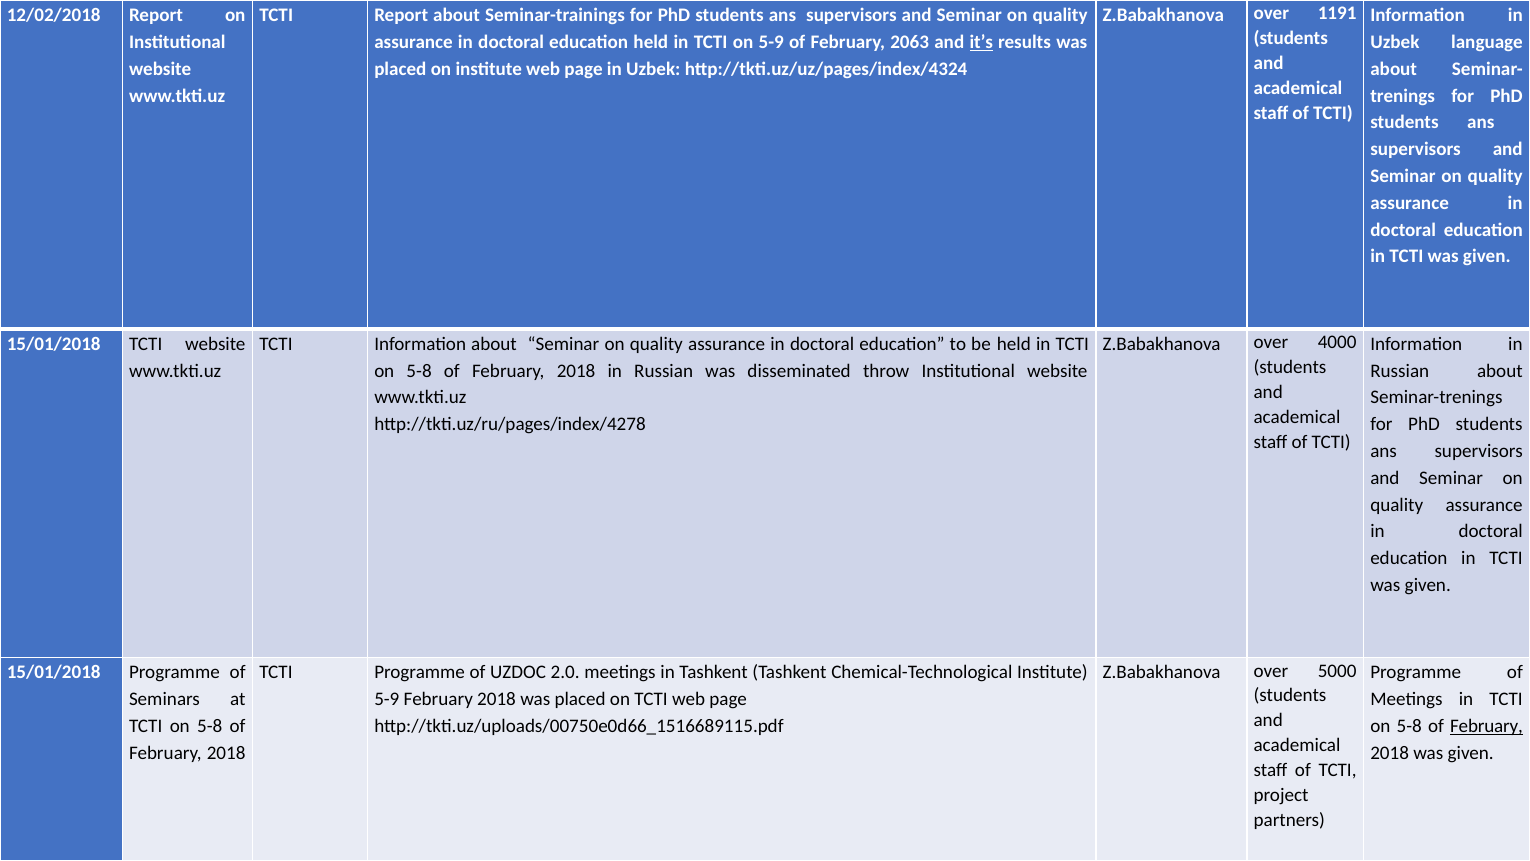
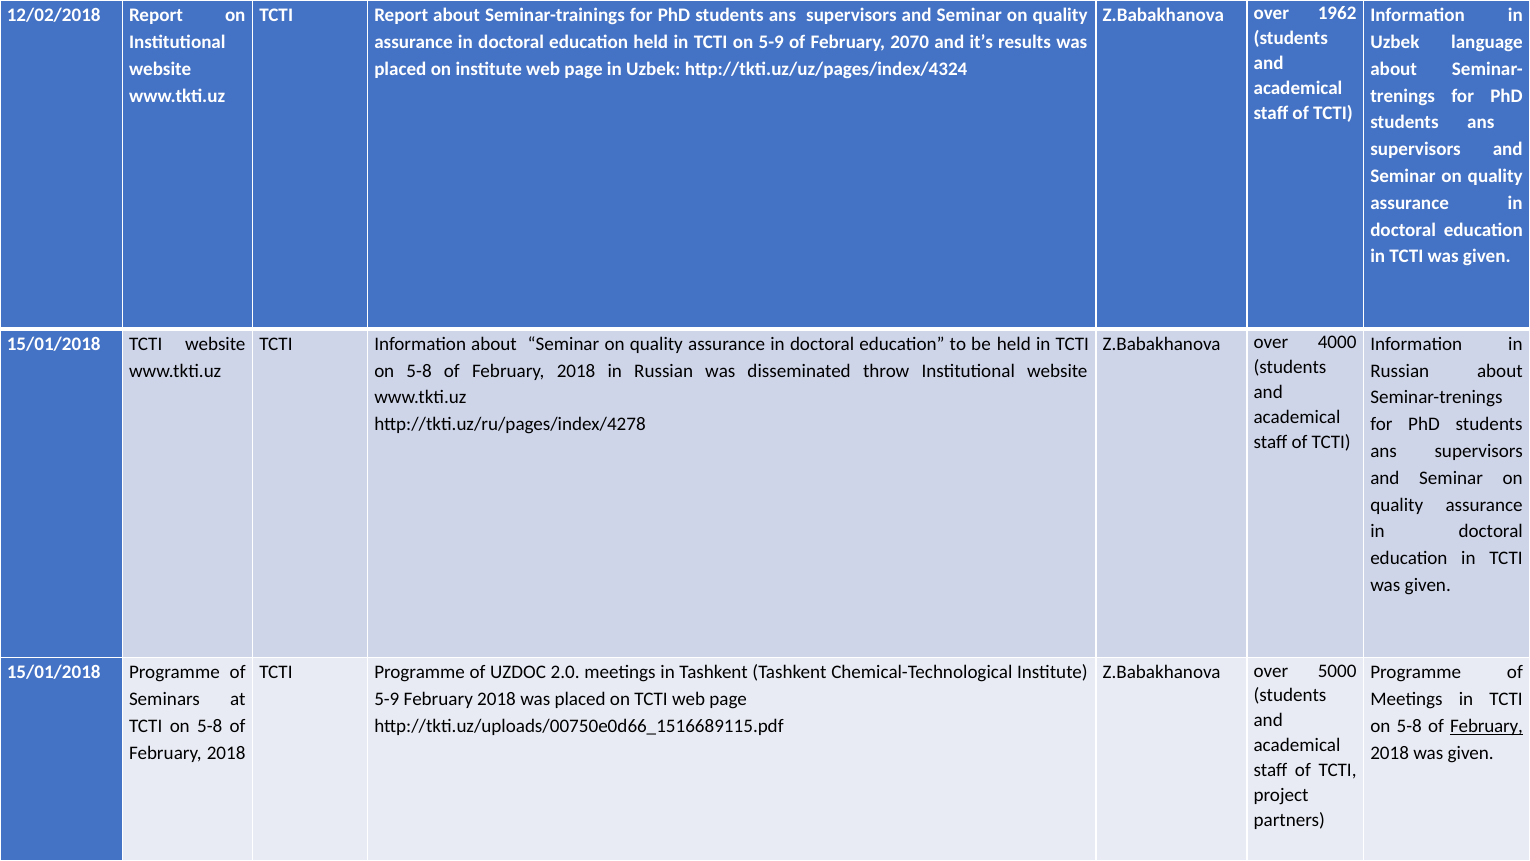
1191: 1191 -> 1962
2063: 2063 -> 2070
it’s underline: present -> none
